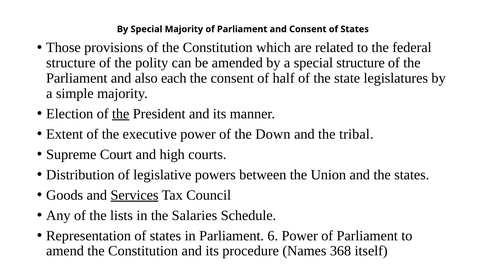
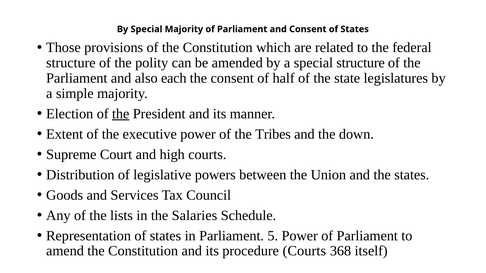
Down: Down -> Tribes
tribal: tribal -> down
Services underline: present -> none
6: 6 -> 5
procedure Names: Names -> Courts
